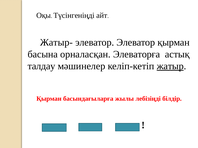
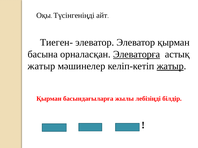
Жатыр-: Жатыр- -> Тиеген-
Элеваторға underline: none -> present
талдау at (42, 66): талдау -> жатыр
